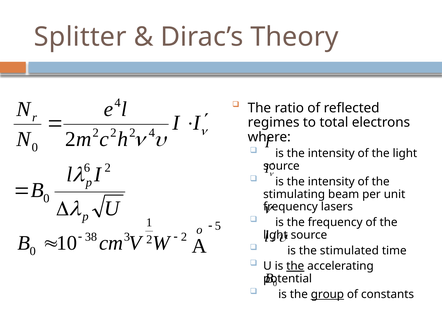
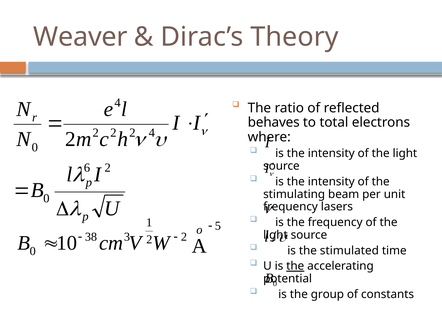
Splitter: Splitter -> Weaver
regimes: regimes -> behaves
group underline: present -> none
